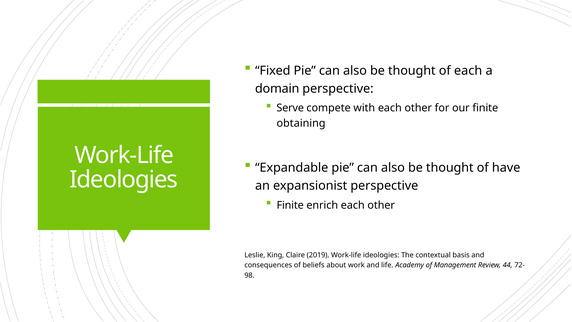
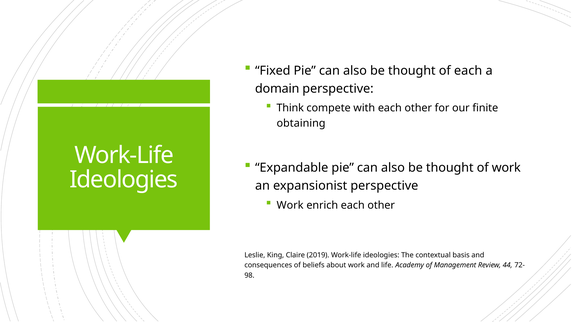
Serve: Serve -> Think
of have: have -> work
Finite at (290, 205): Finite -> Work
